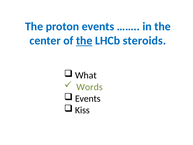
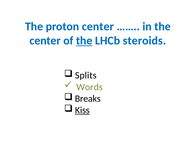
proton events: events -> center
What: What -> Splits
Events at (88, 98): Events -> Breaks
Kiss underline: none -> present
